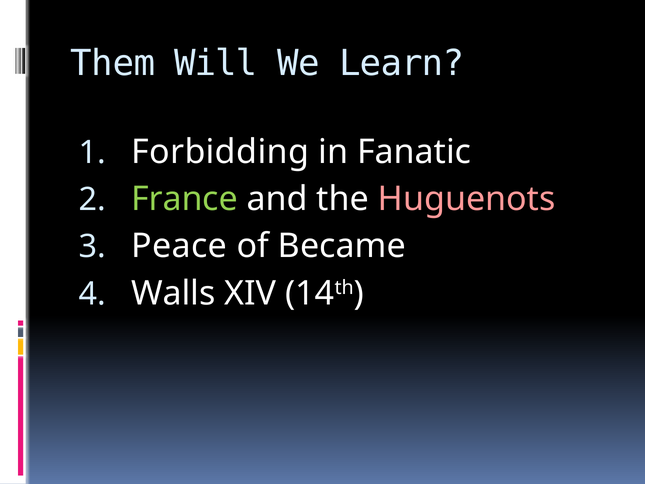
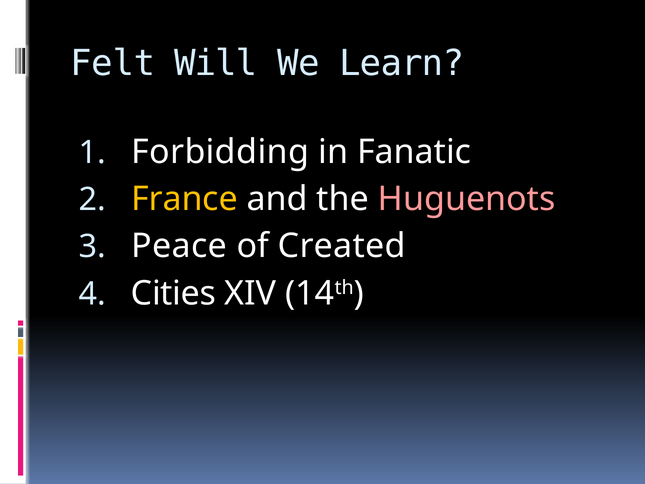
Them: Them -> Felt
France colour: light green -> yellow
Became: Became -> Created
Walls: Walls -> Cities
